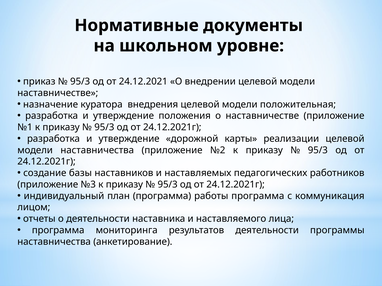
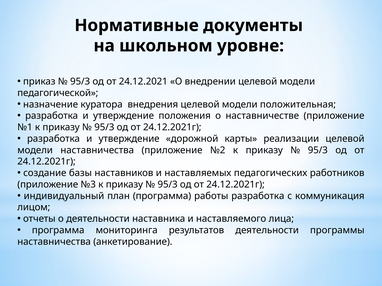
наставничестве at (58, 93): наставничестве -> педагогической
работы программа: программа -> разработка
